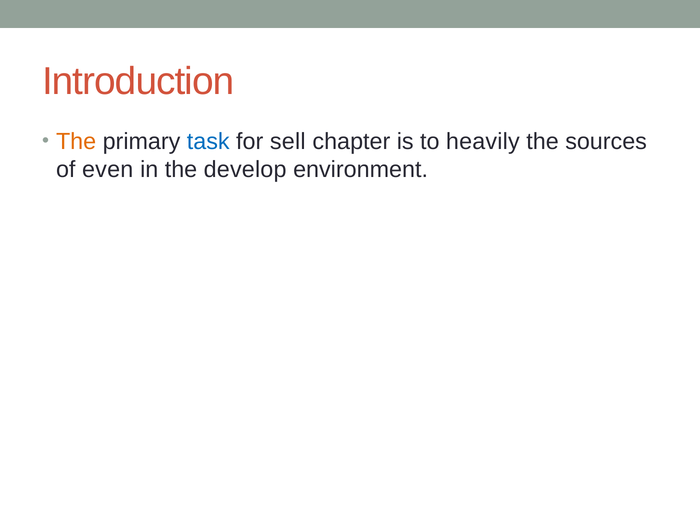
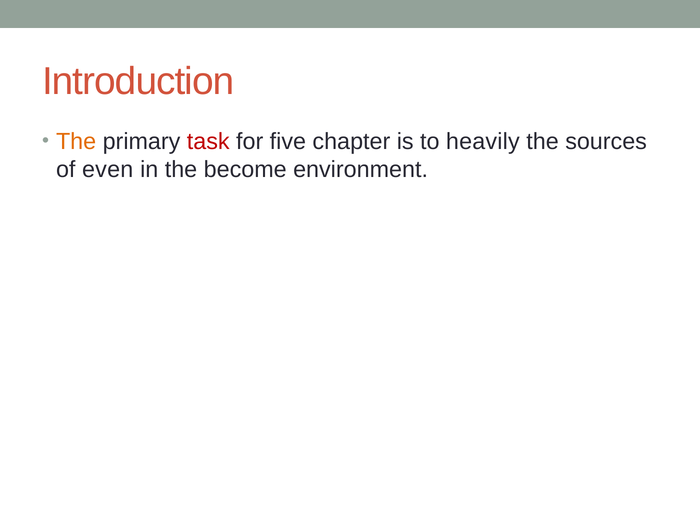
task colour: blue -> red
sell: sell -> five
develop: develop -> become
